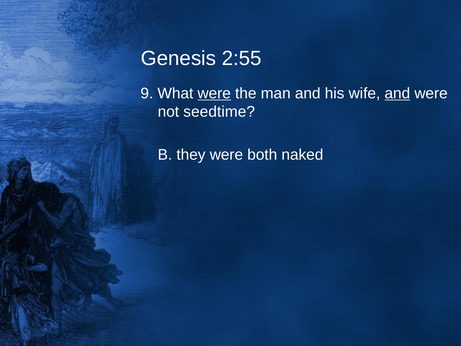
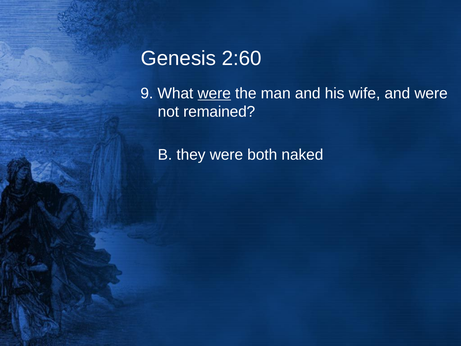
2:55: 2:55 -> 2:60
and at (397, 93) underline: present -> none
seedtime: seedtime -> remained
